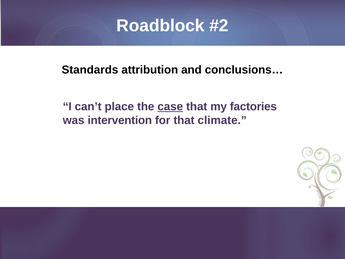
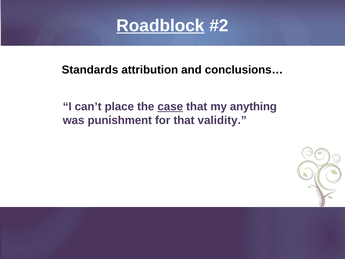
Roadblock underline: none -> present
factories: factories -> anything
intervention: intervention -> punishment
climate: climate -> validity
